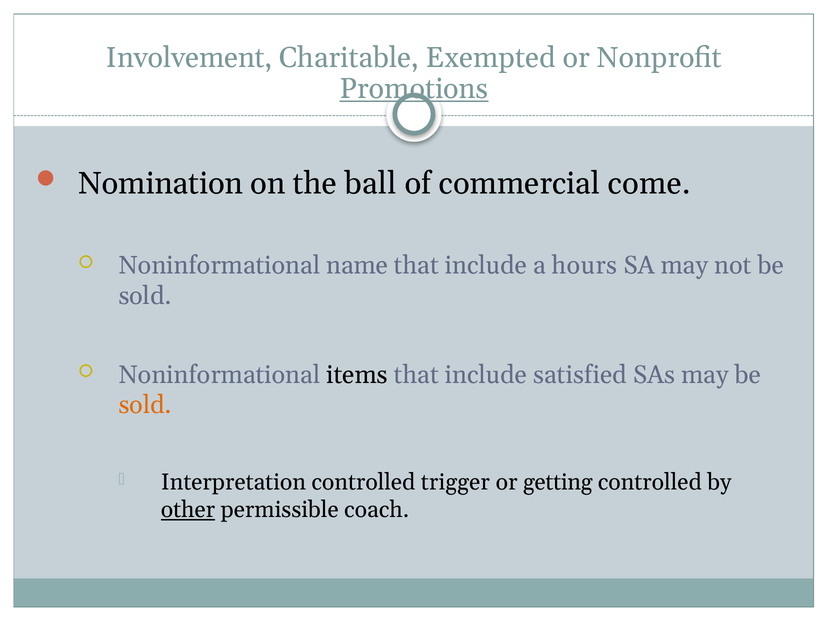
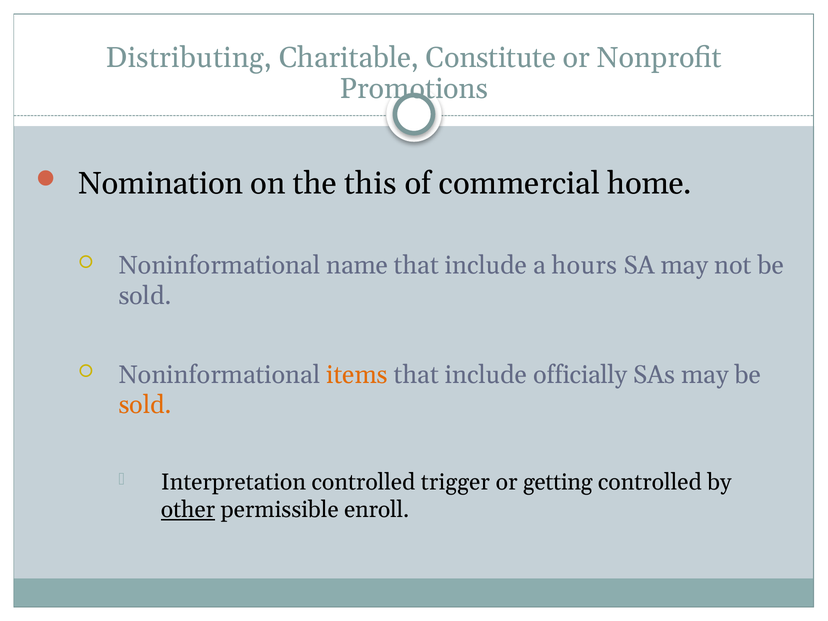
Involvement: Involvement -> Distributing
Exempted: Exempted -> Constitute
Promotions underline: present -> none
ball: ball -> this
come: come -> home
items colour: black -> orange
satisfied: satisfied -> officially
coach: coach -> enroll
